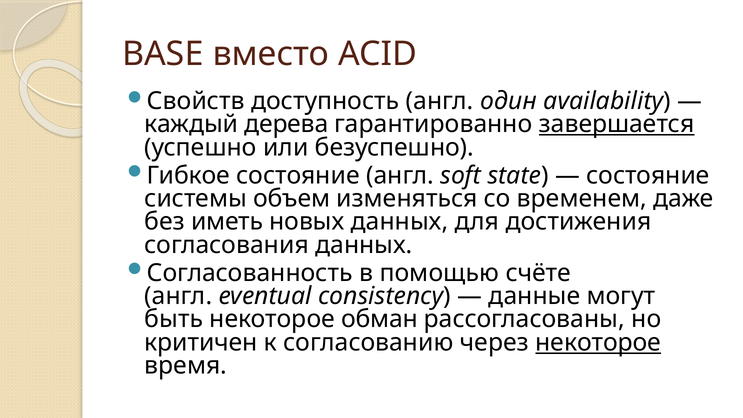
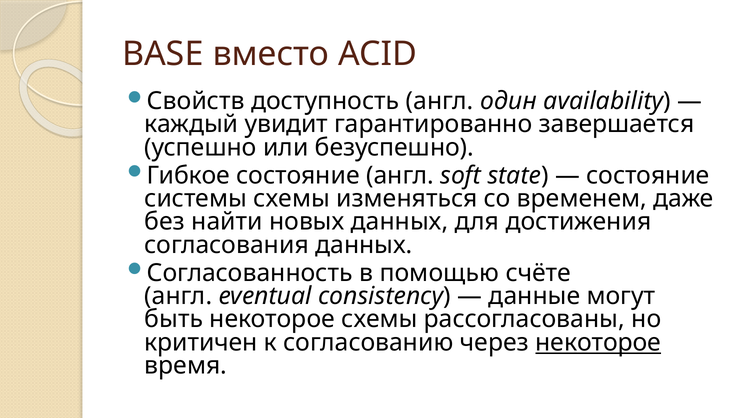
дерева: дерева -> увидит
завершается underline: present -> none
системы объем: объем -> схемы
иметь: иметь -> найти
некоторое обман: обман -> схемы
